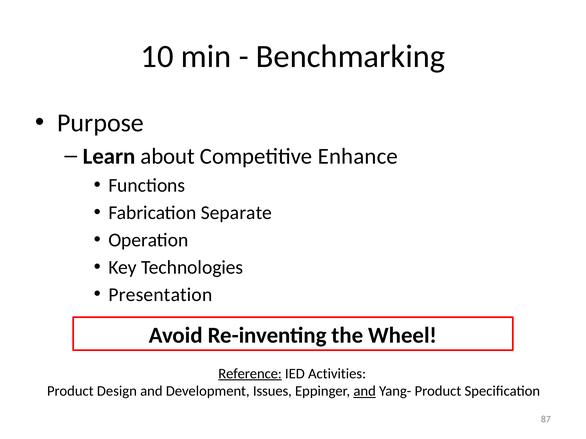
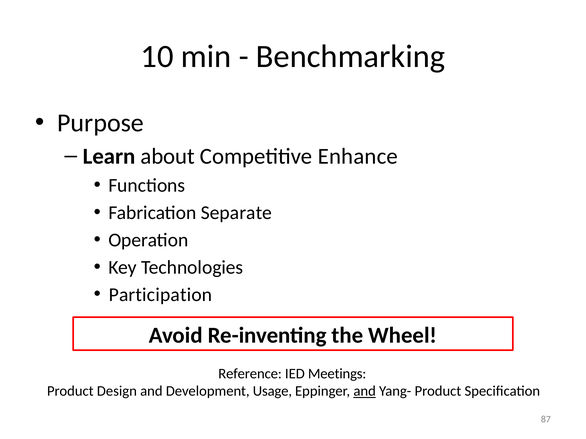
Presentation: Presentation -> Participation
Reference underline: present -> none
Activities: Activities -> Meetings
Issues: Issues -> Usage
